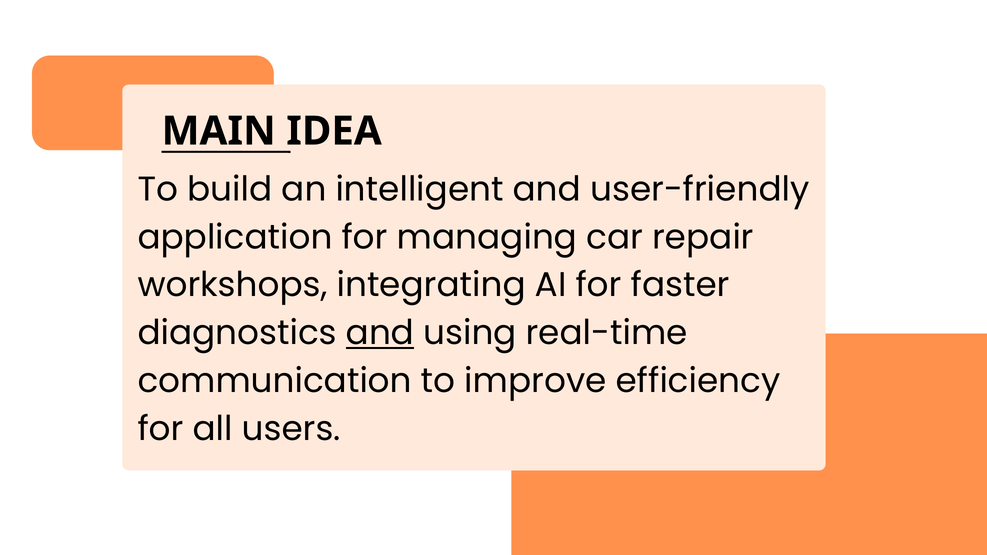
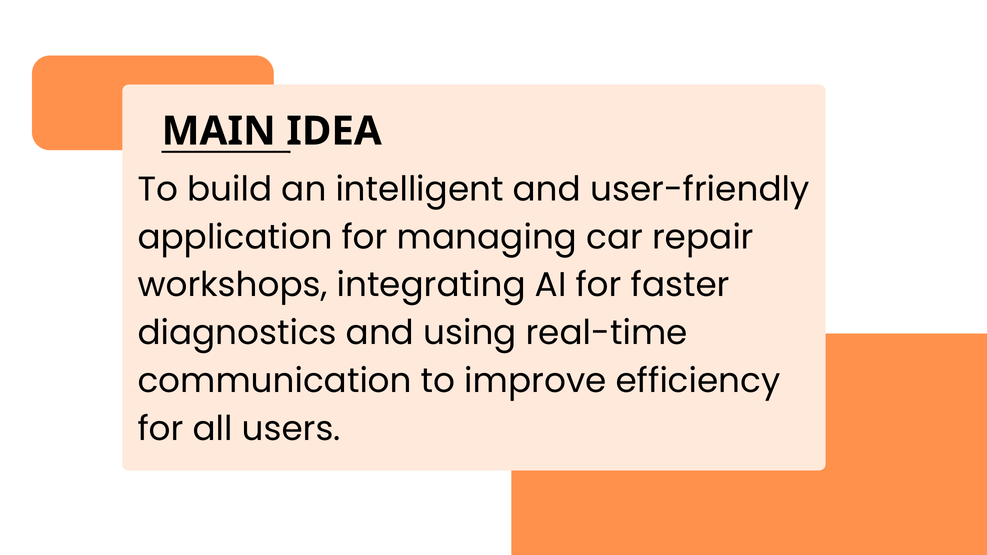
and at (380, 333) underline: present -> none
